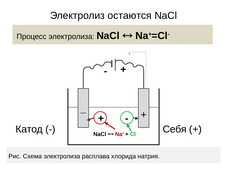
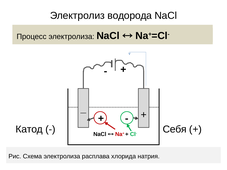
остаются: остаются -> водорода
